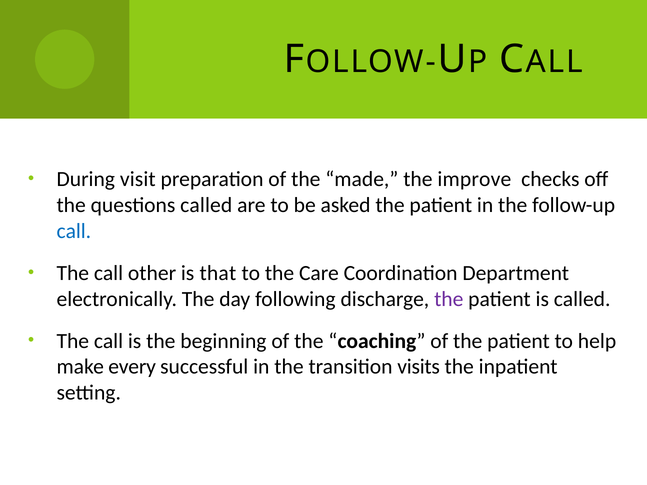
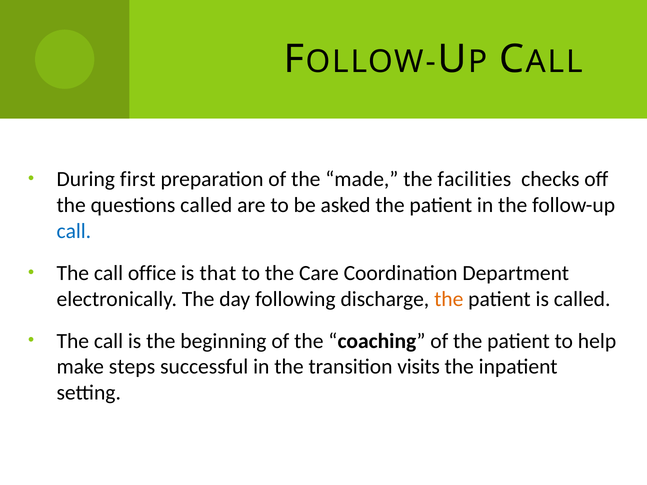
visit: visit -> first
improve: improve -> facilities
other: other -> office
the at (449, 299) colour: purple -> orange
every: every -> steps
